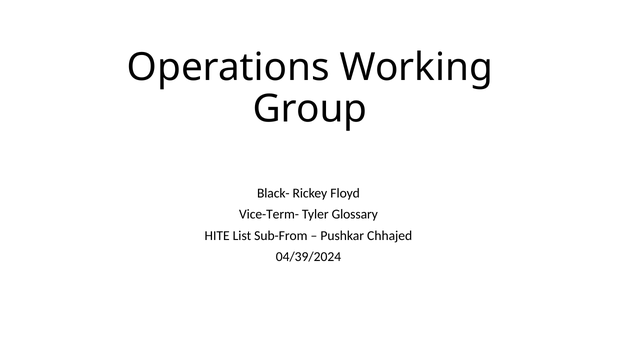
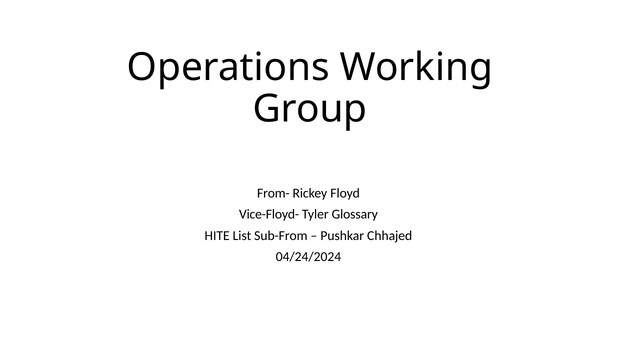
Black-: Black- -> From-
Vice-Term-: Vice-Term- -> Vice-Floyd-
04/39/2024: 04/39/2024 -> 04/24/2024
